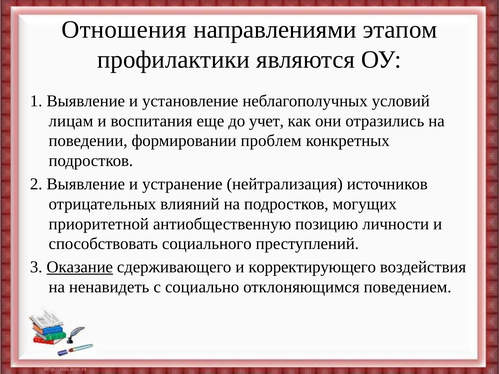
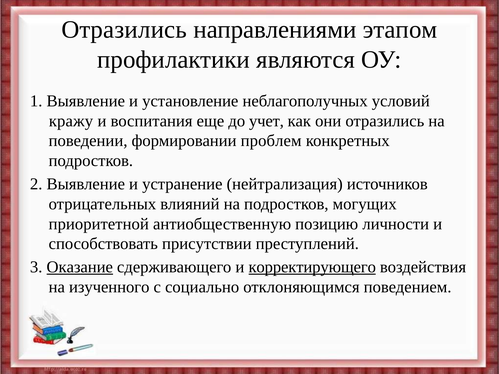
Отношения at (124, 30): Отношения -> Отразились
лицам: лицам -> кражу
социального: социального -> присутствии
корректирующего underline: none -> present
ненавидеть: ненавидеть -> изученного
